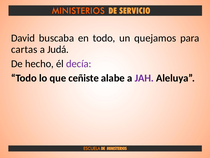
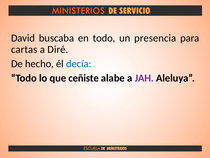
quejamos: quejamos -> presencia
Judá: Judá -> Diré
decía colour: purple -> blue
